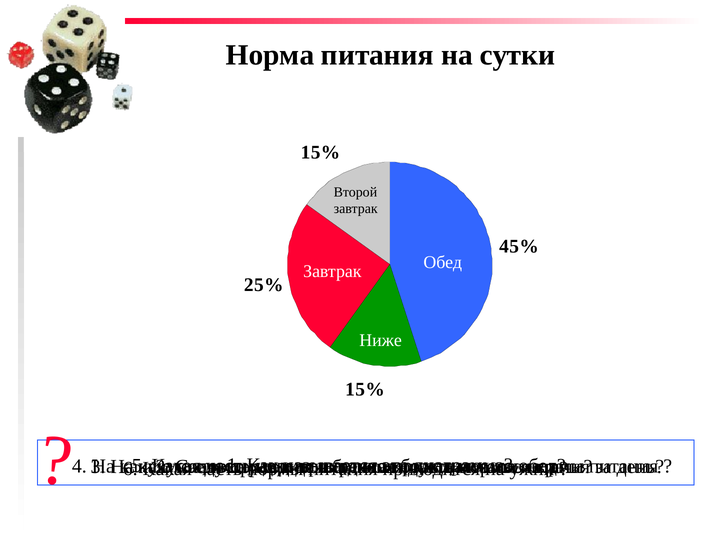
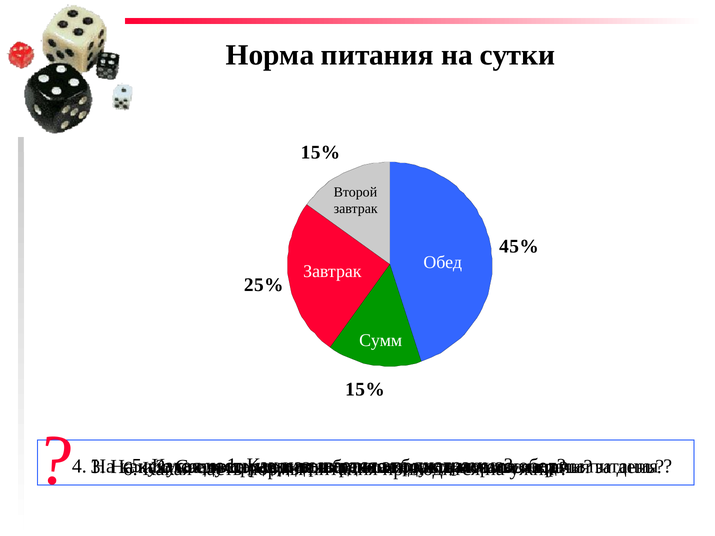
Ниже: Ниже -> Сумм
